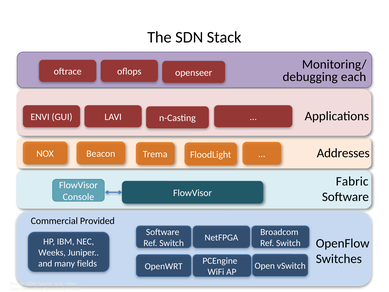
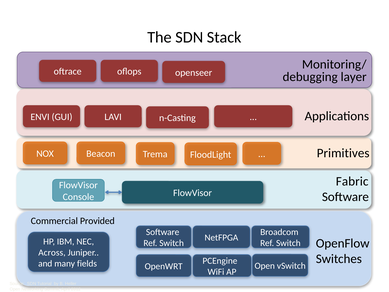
each: each -> layer
Addresses: Addresses -> Primitives
Weeks: Weeks -> Across
